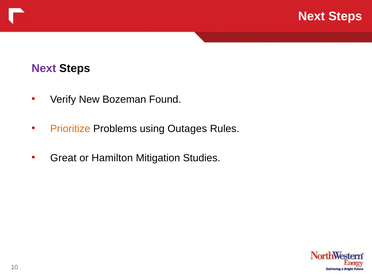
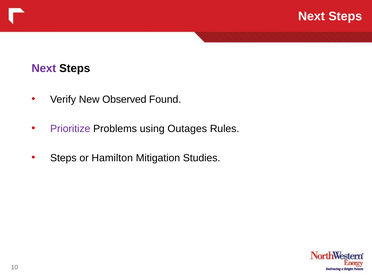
Bozeman: Bozeman -> Observed
Prioritize colour: orange -> purple
Great at (63, 158): Great -> Steps
